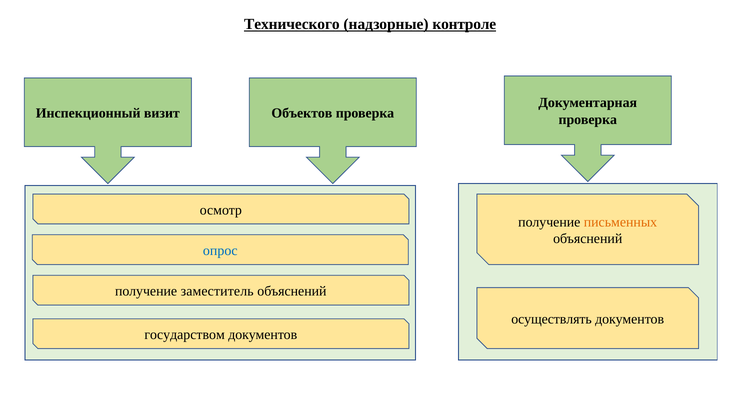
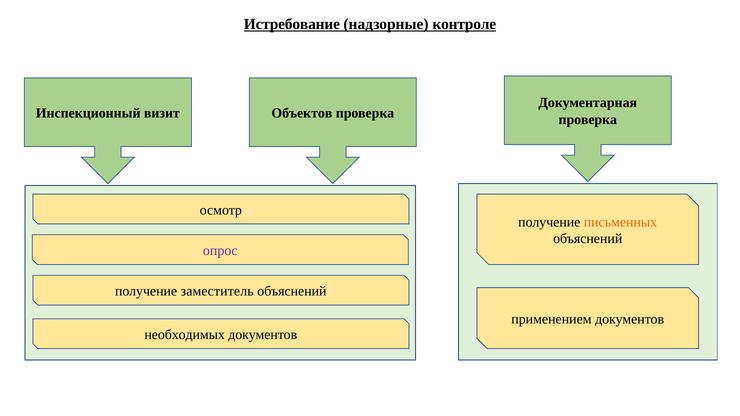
Технического: Технического -> Истребование
опрос colour: blue -> purple
осуществлять: осуществлять -> применением
государством: государством -> необходимых
